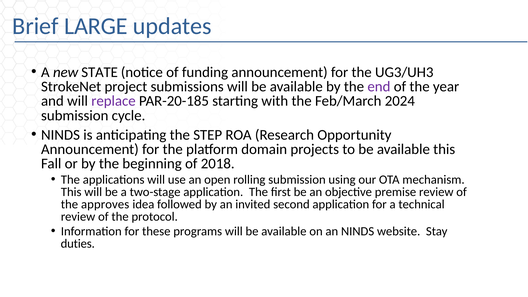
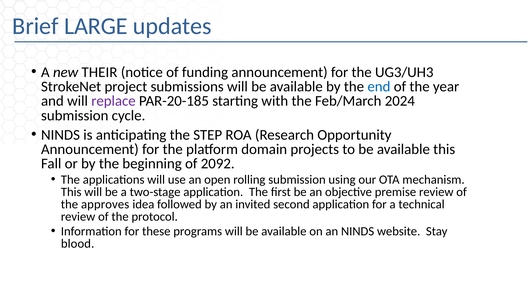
STATE: STATE -> THEIR
end colour: purple -> blue
2018: 2018 -> 2092
duties: duties -> blood
